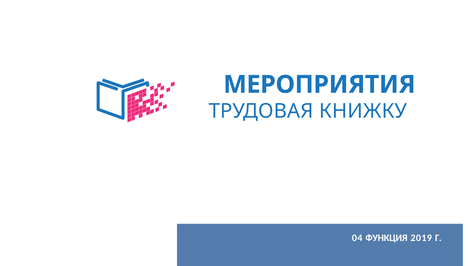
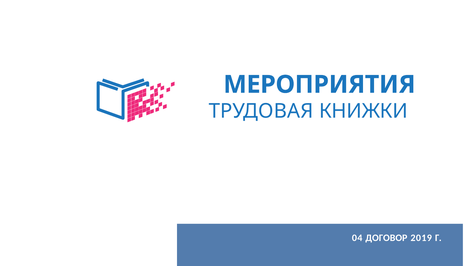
КНИЖКУ: КНИЖКУ -> КНИЖКИ
ФУНКЦИЯ: ФУНКЦИЯ -> ДОГОВОР
